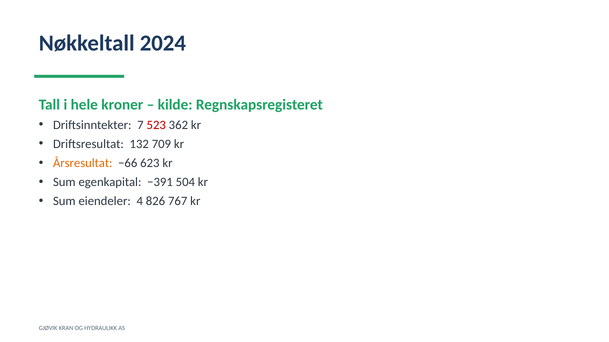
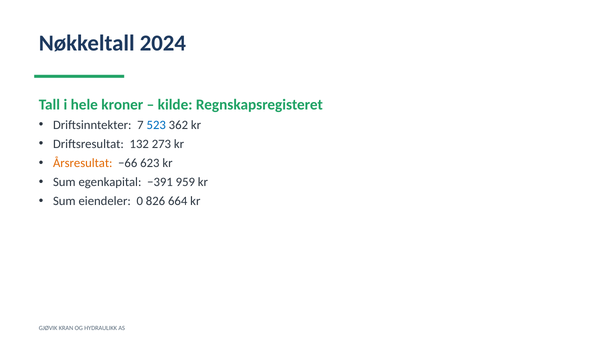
523 colour: red -> blue
709: 709 -> 273
504: 504 -> 959
4: 4 -> 0
767: 767 -> 664
